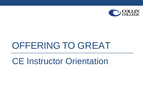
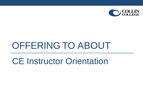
GREAT: GREAT -> ABOUT
